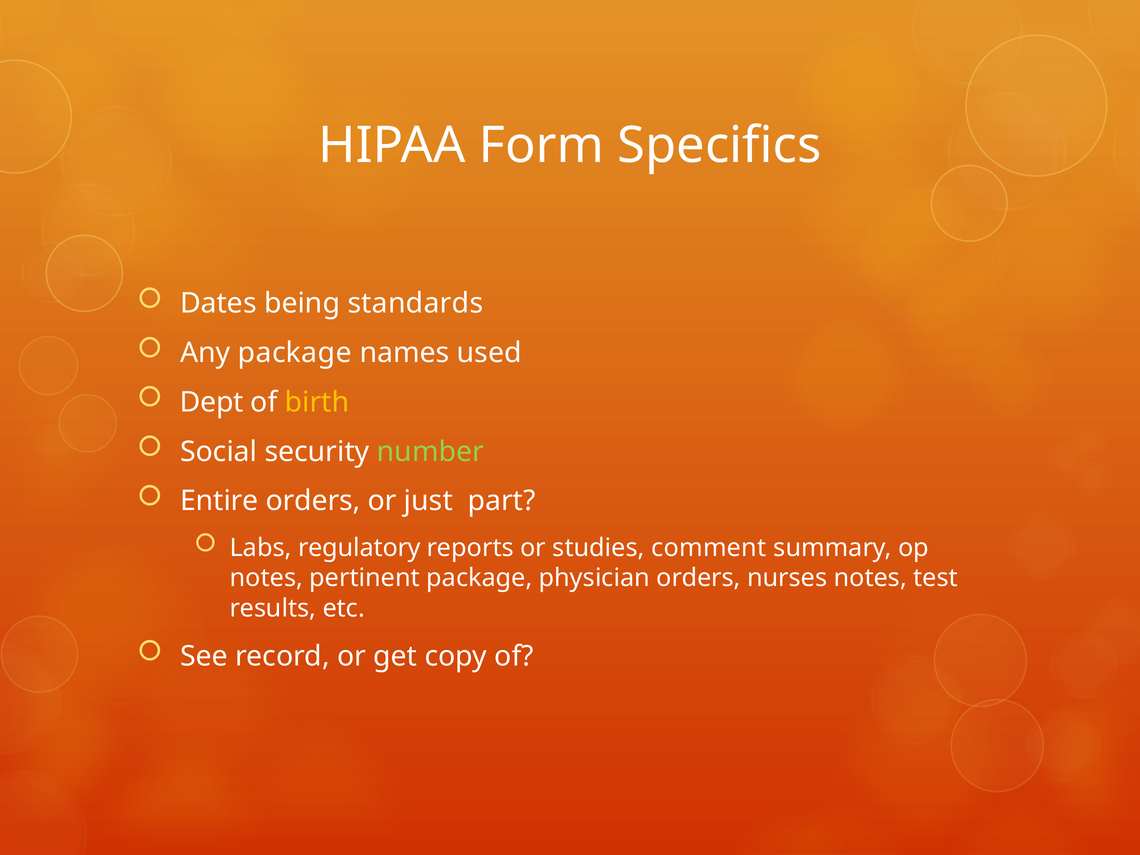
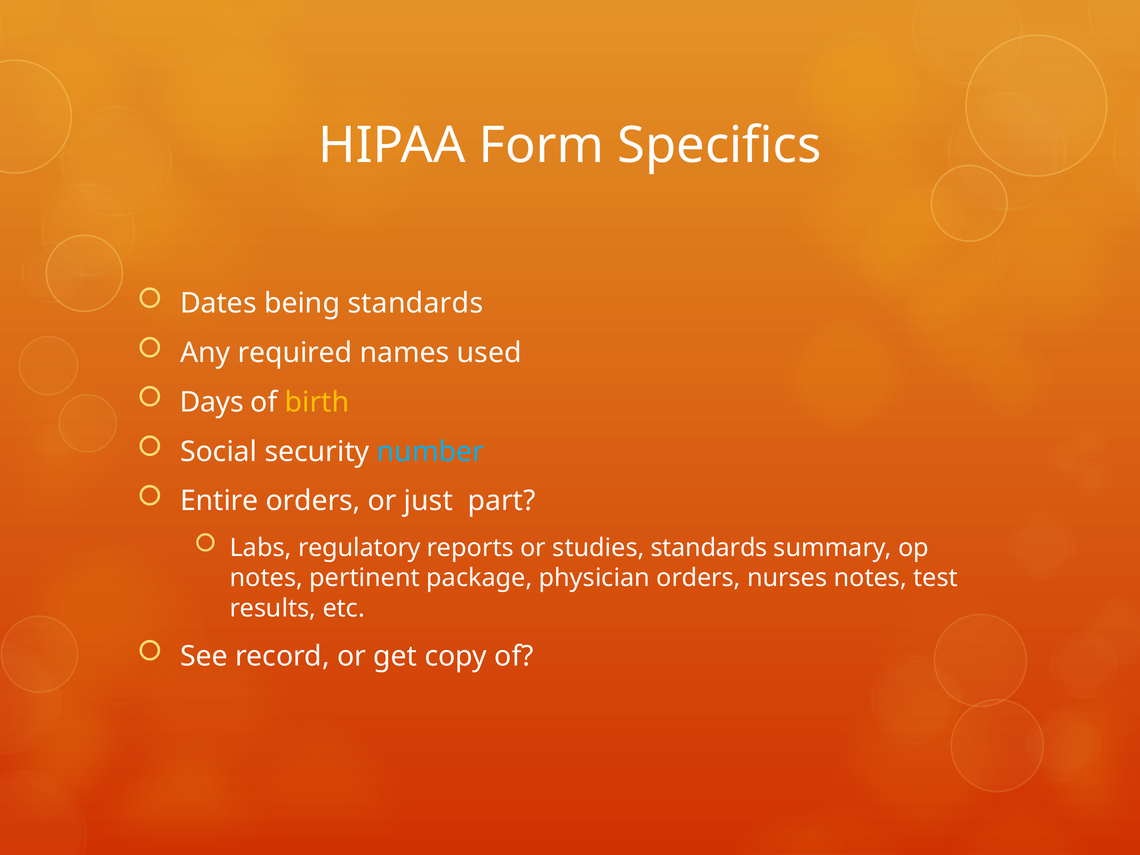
Any package: package -> required
Dept: Dept -> Days
number colour: light green -> light blue
studies comment: comment -> standards
